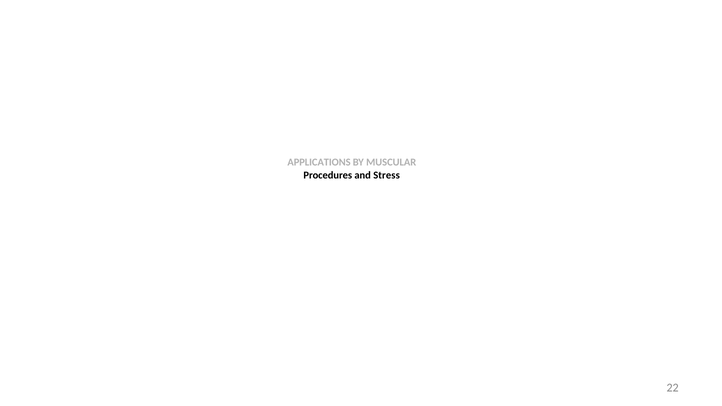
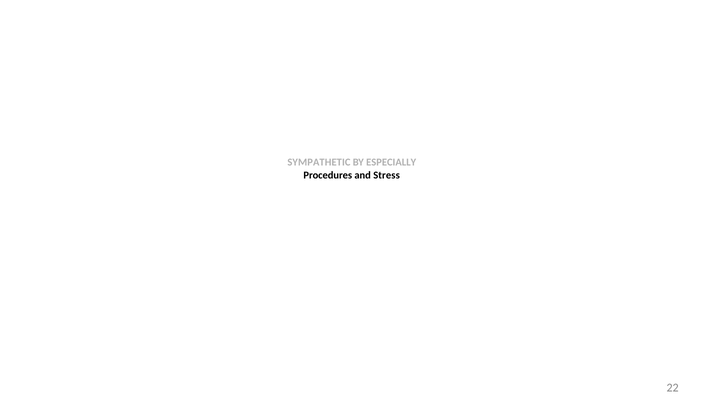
APPLICATIONS: APPLICATIONS -> SYMPATHETIC
MUSCULAR: MUSCULAR -> ESPECIALLY
